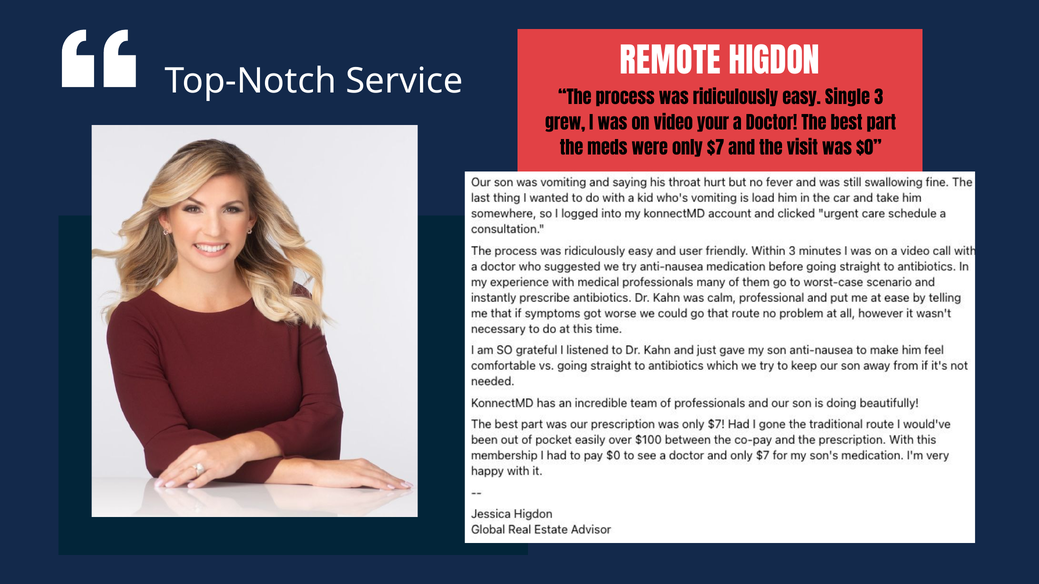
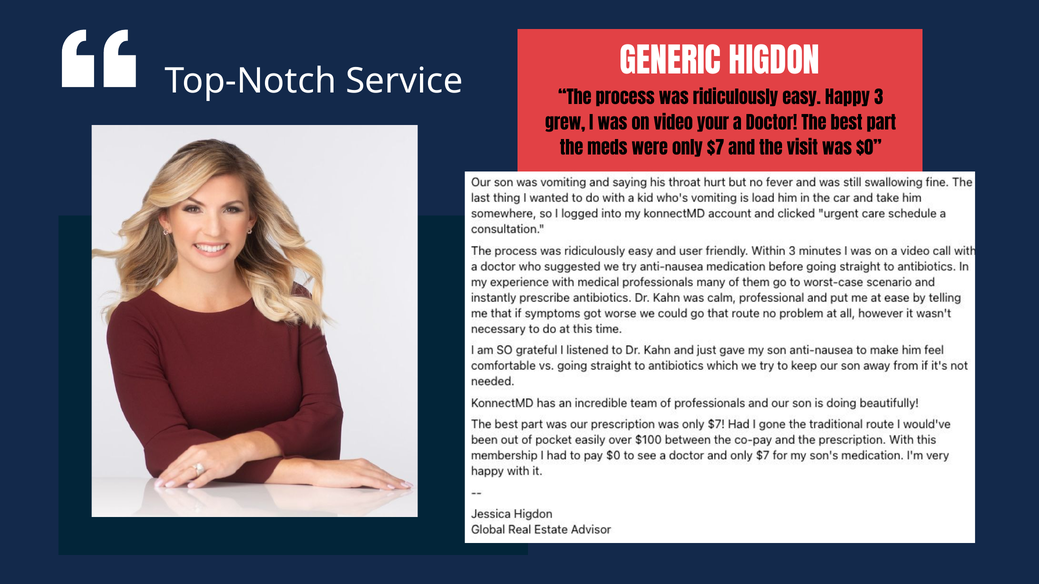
REMOTE: REMOTE -> GENERIC
Single: Single -> Happy
